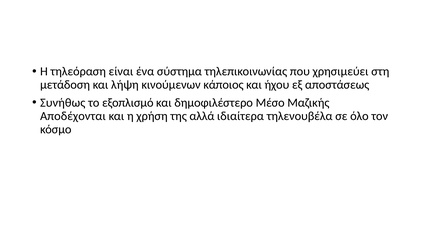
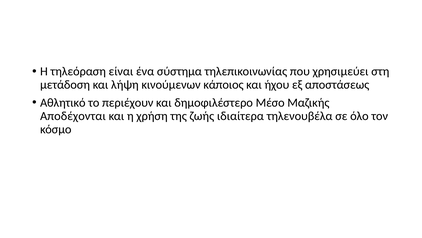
Συνήθως: Συνήθως -> Αθλητικό
εξοπλισμό: εξοπλισμό -> περιέχουν
αλλά: αλλά -> ζωής
